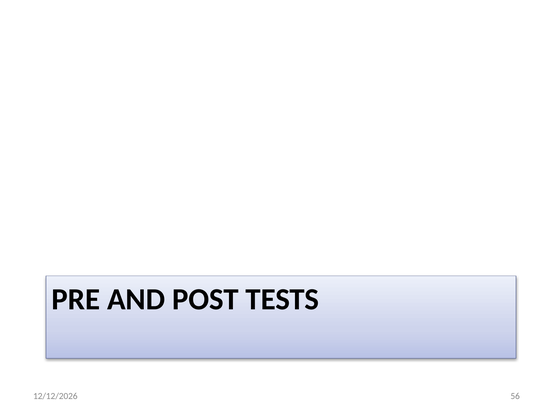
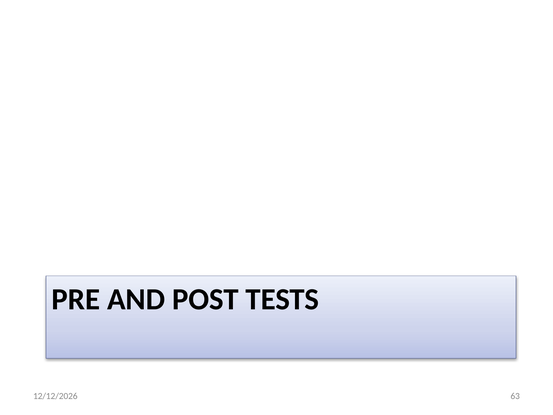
56: 56 -> 63
